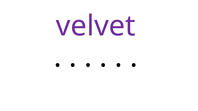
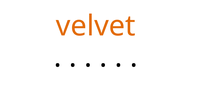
velvet colour: purple -> orange
